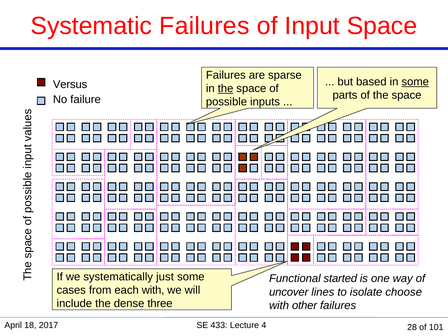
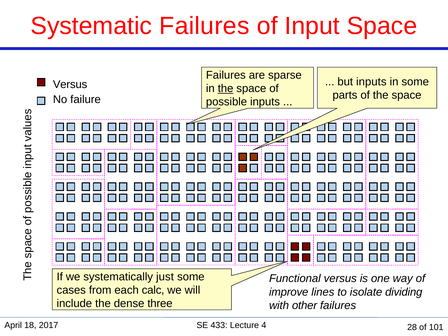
but based: based -> inputs
some at (415, 82) underline: present -> none
Functional started: started -> versus
each with: with -> calc
uncover: uncover -> improve
choose: choose -> dividing
